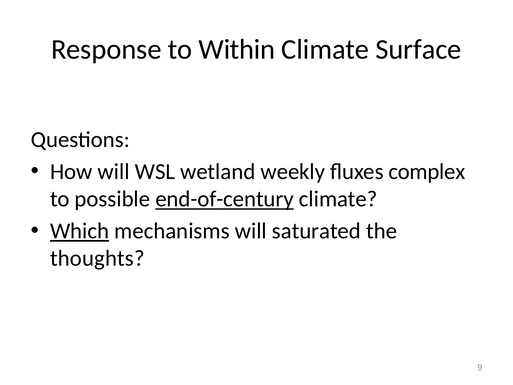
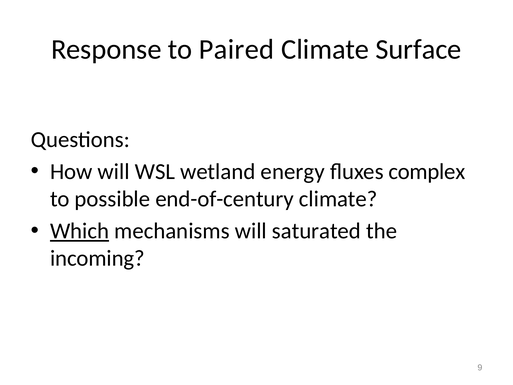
Within: Within -> Paired
weekly: weekly -> energy
end-of-century underline: present -> none
thoughts: thoughts -> incoming
